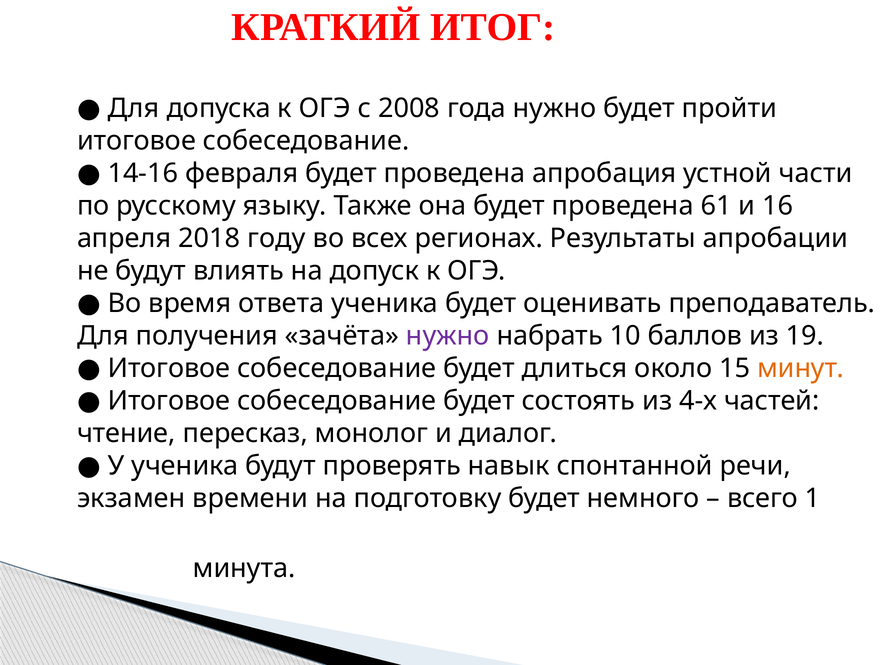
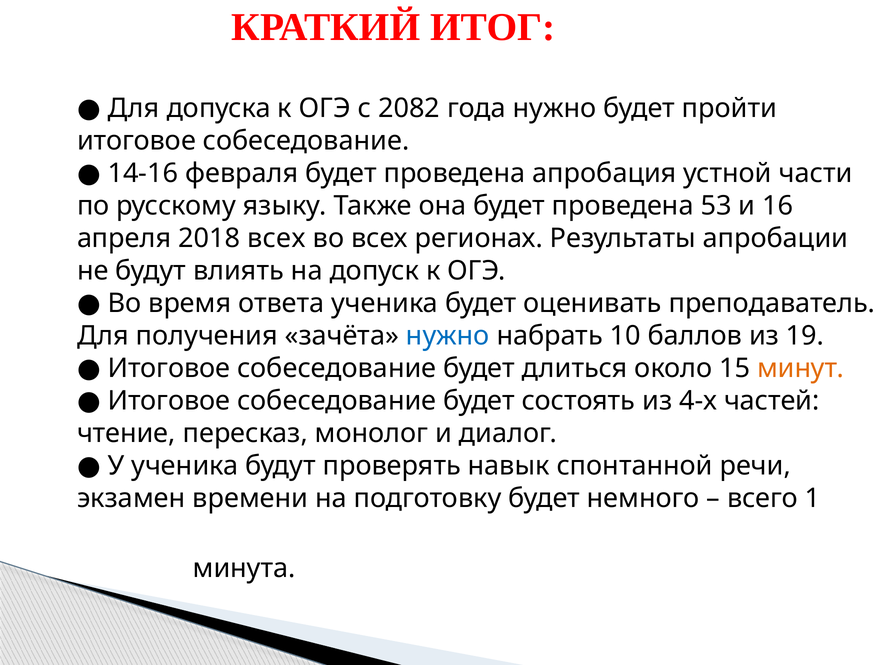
2008: 2008 -> 2082
61: 61 -> 53
2018 году: году -> всех
нужно at (448, 336) colour: purple -> blue
